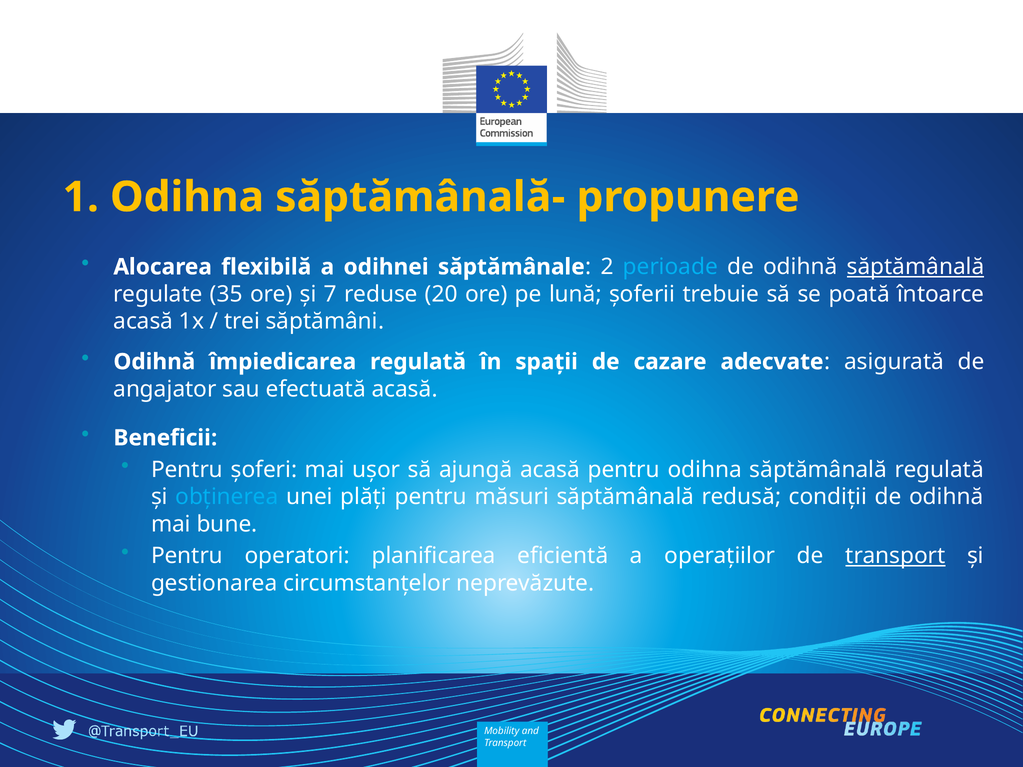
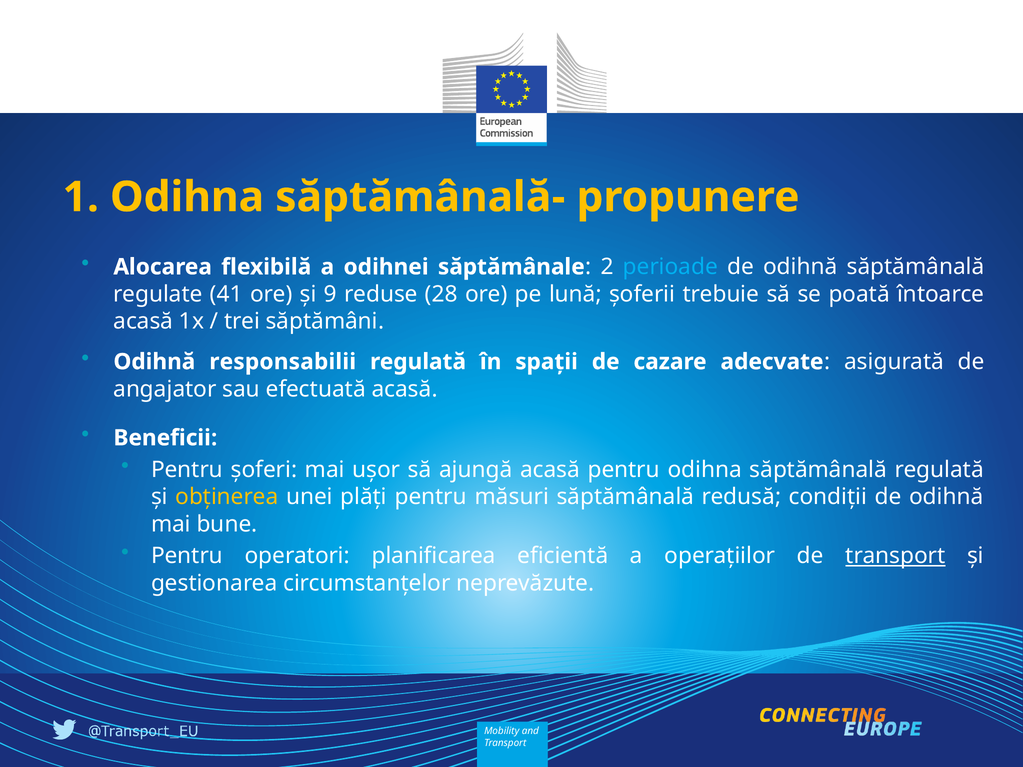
săptămânală at (916, 267) underline: present -> none
35: 35 -> 41
7: 7 -> 9
20: 20 -> 28
împiedicarea: împiedicarea -> responsabilii
obținerea colour: light blue -> yellow
